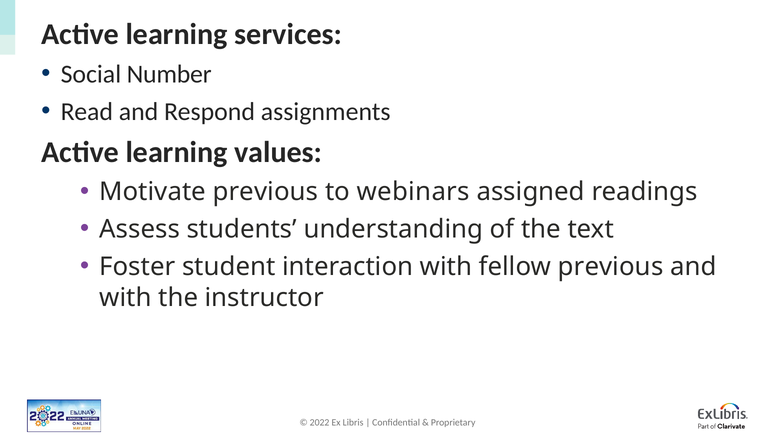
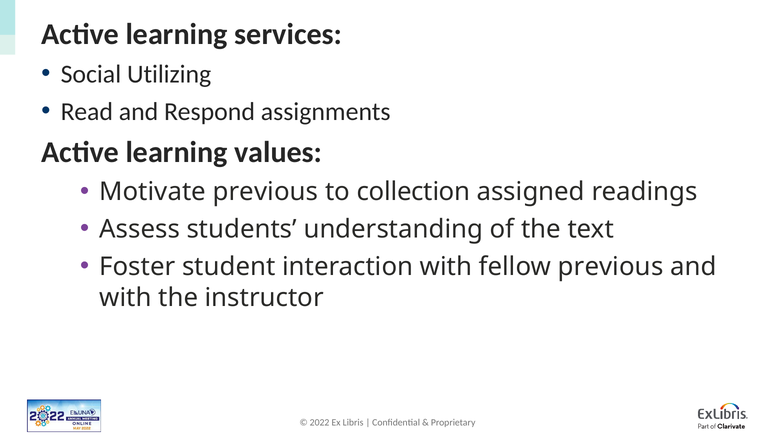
Number: Number -> Utilizing
webinars: webinars -> collection
